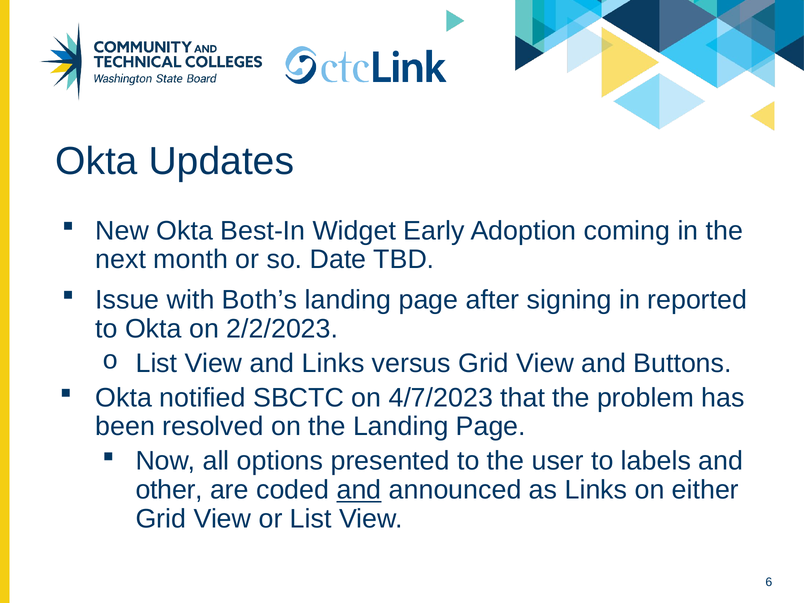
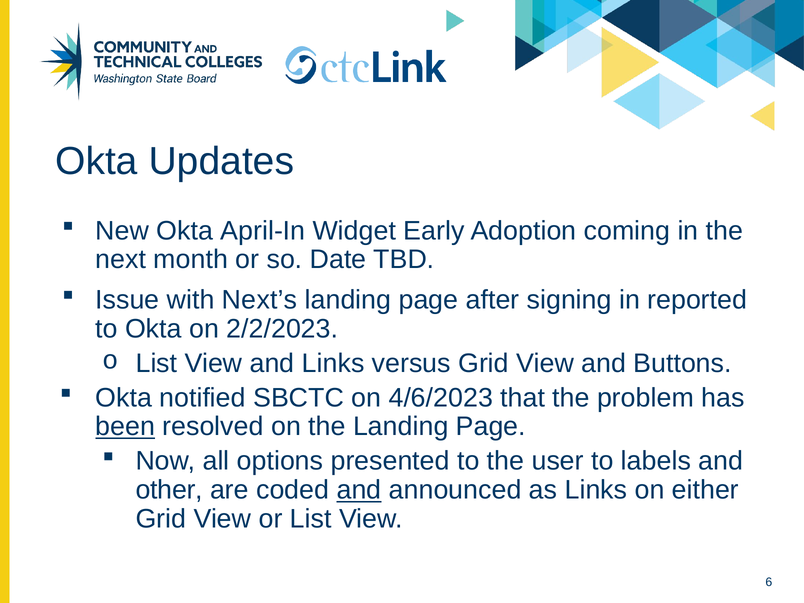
Best-In: Best-In -> April-In
Both’s: Both’s -> Next’s
4/7/2023: 4/7/2023 -> 4/6/2023
been underline: none -> present
